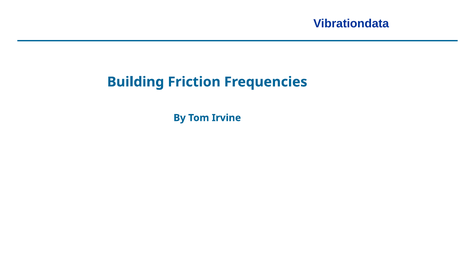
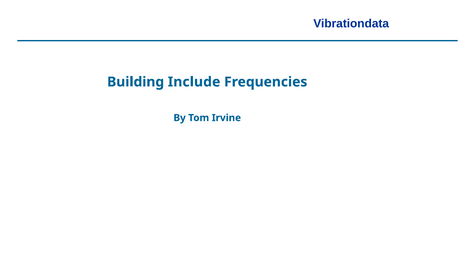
Friction: Friction -> Include
